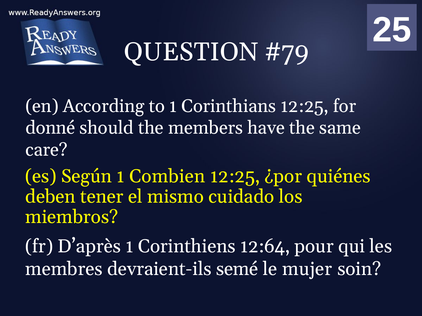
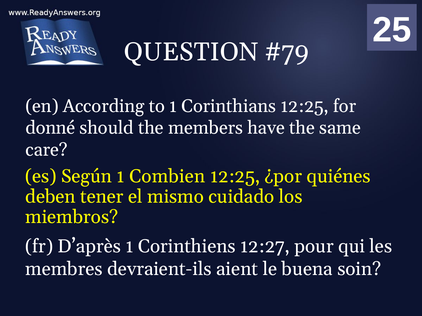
12:64: 12:64 -> 12:27
semé: semé -> aient
mujer: mujer -> buena
